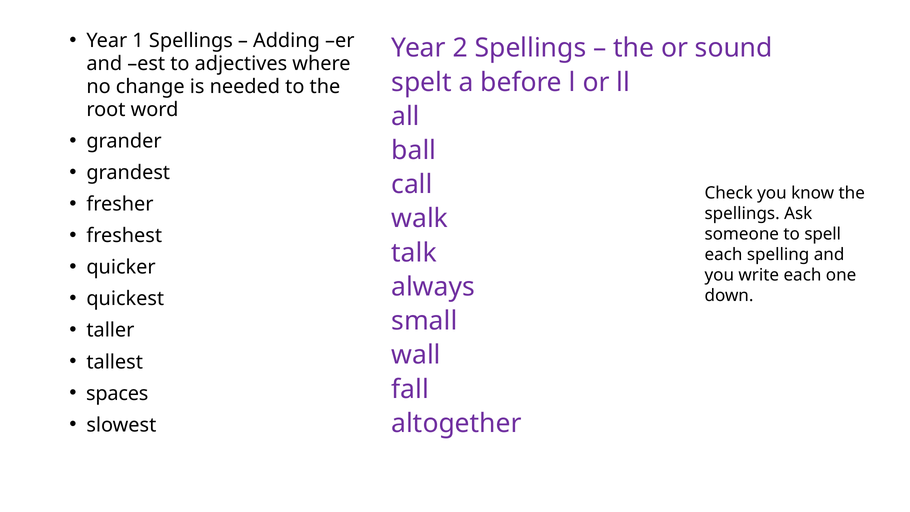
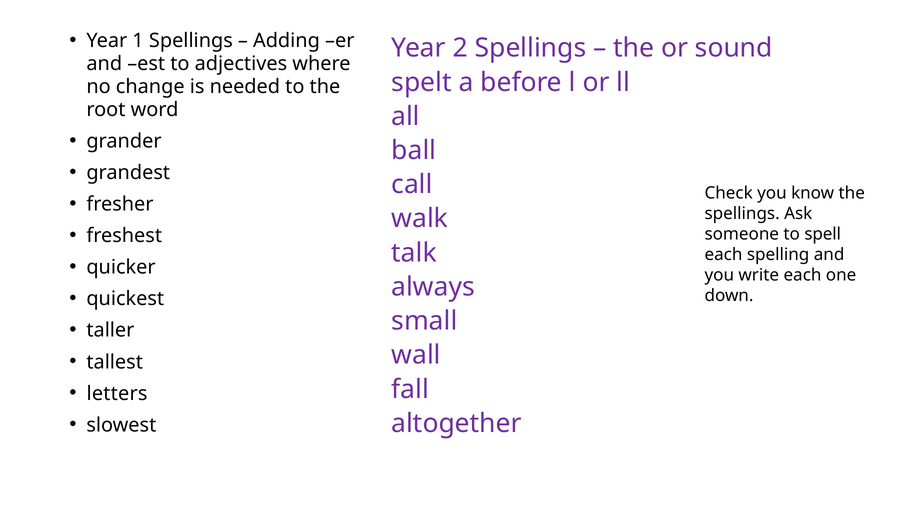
spaces: spaces -> letters
